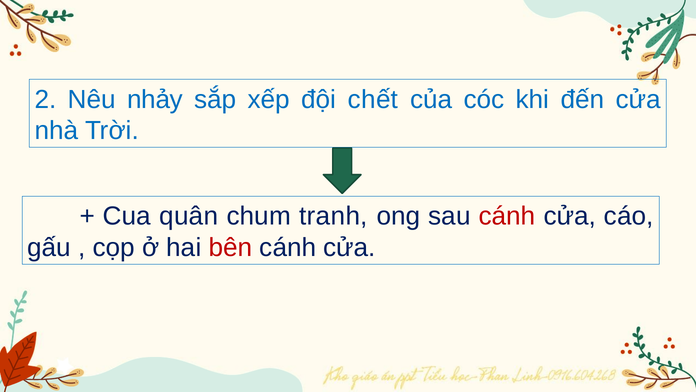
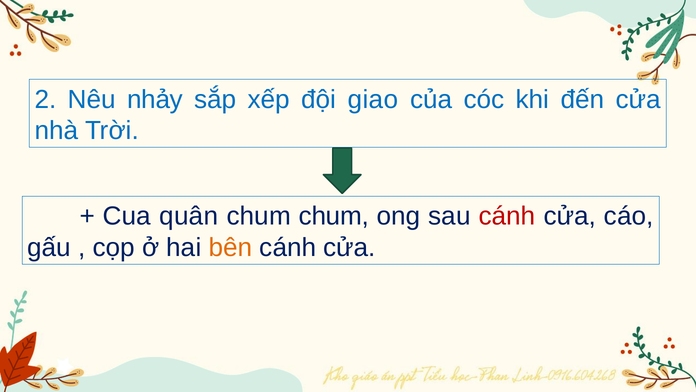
chết: chết -> giao
chum tranh: tranh -> chum
bên colour: red -> orange
